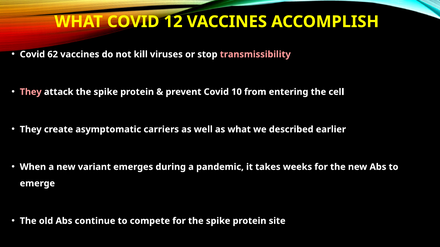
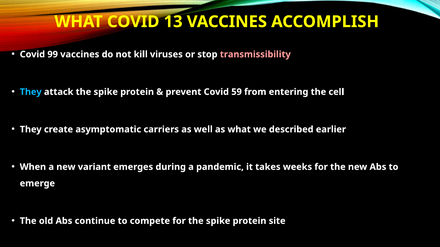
12: 12 -> 13
62: 62 -> 99
They at (31, 92) colour: pink -> light blue
10: 10 -> 59
